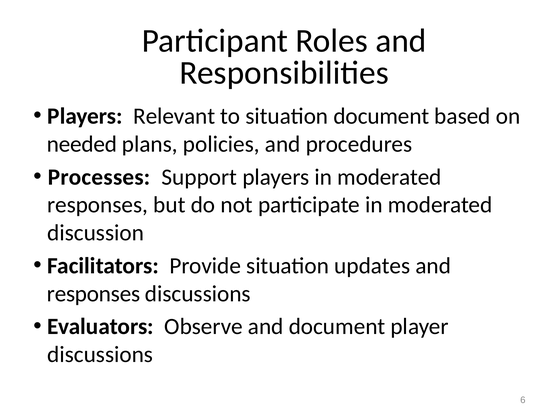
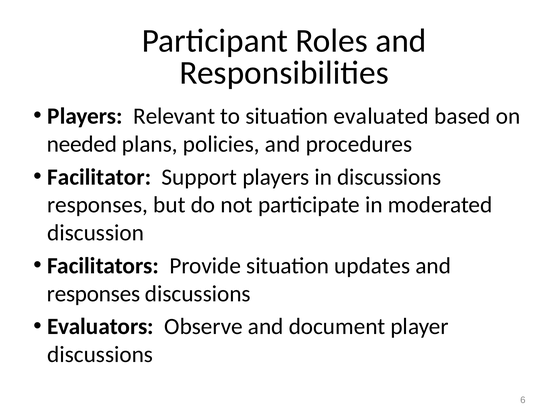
situation document: document -> evaluated
Processes: Processes -> Facilitator
players in moderated: moderated -> discussions
